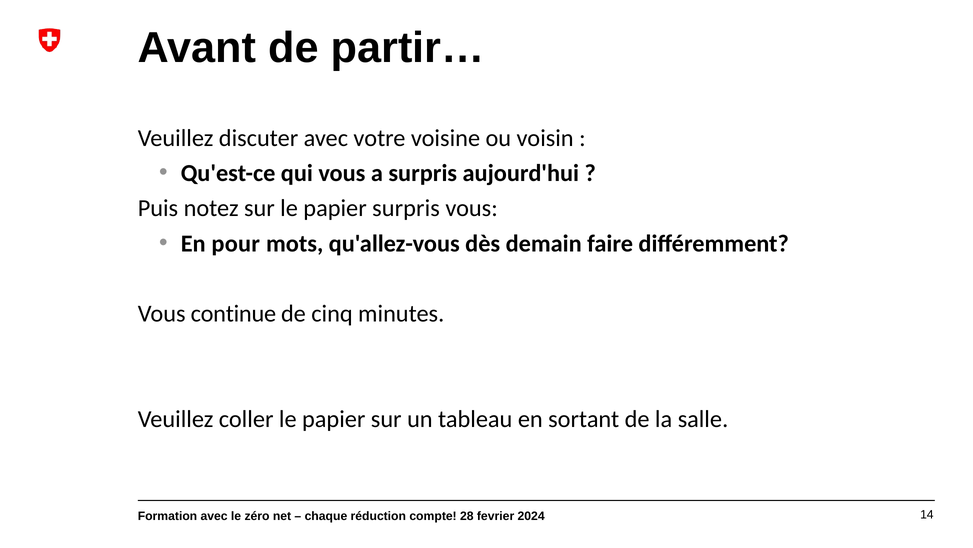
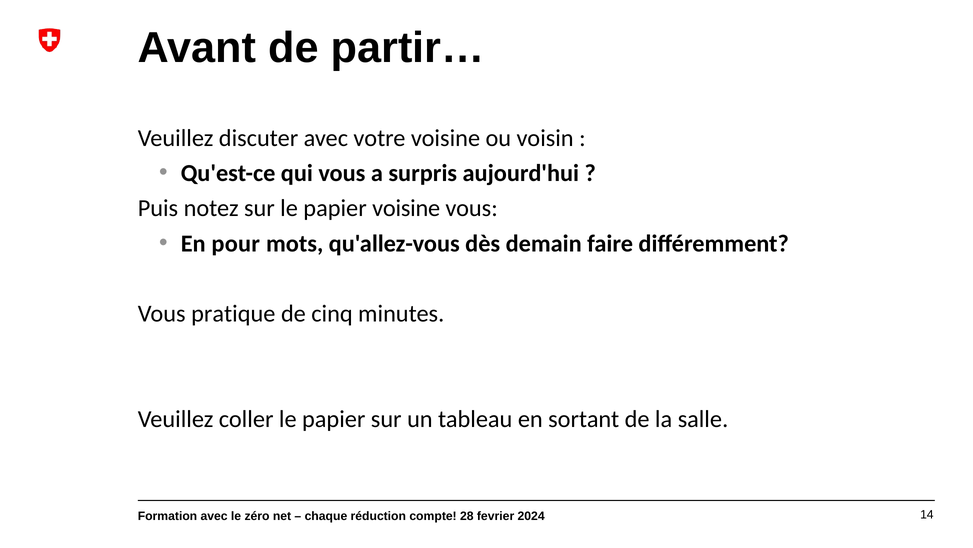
papier surpris: surpris -> voisine
continue: continue -> pratique
